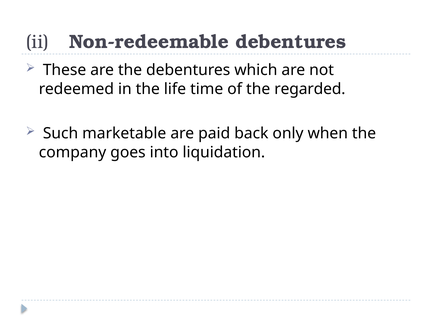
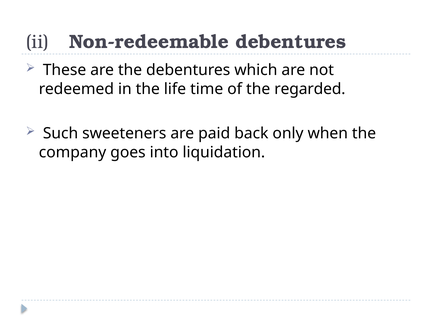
marketable: marketable -> sweeteners
